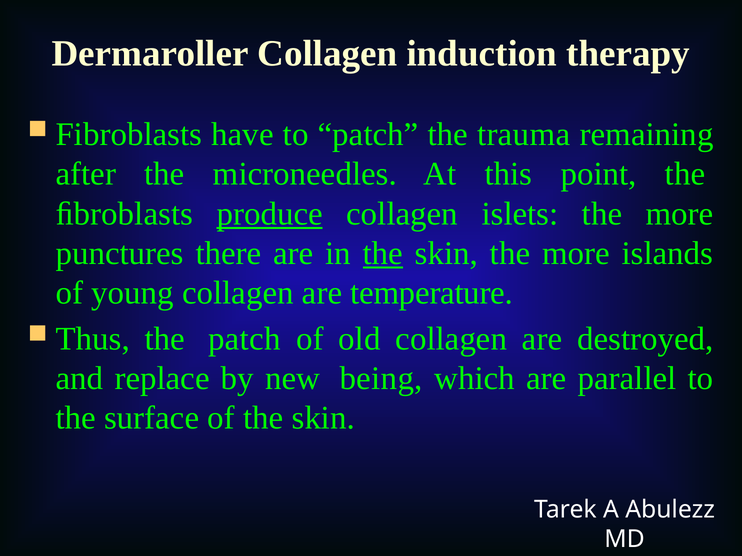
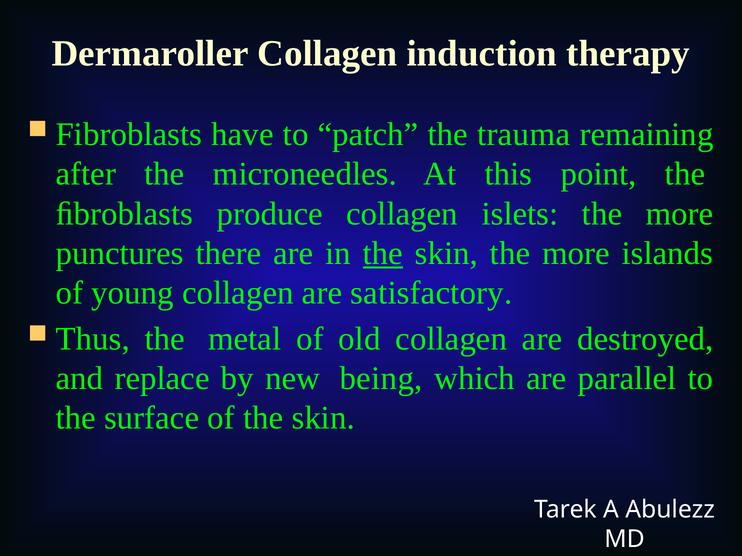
produce underline: present -> none
temperature: temperature -> satisfactory
the patch: patch -> metal
